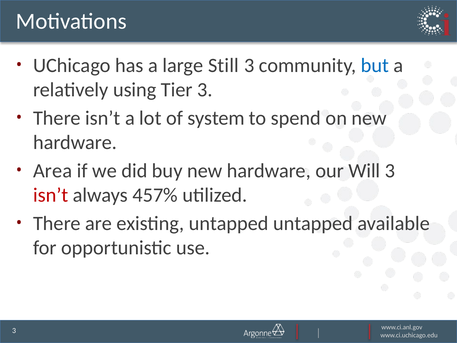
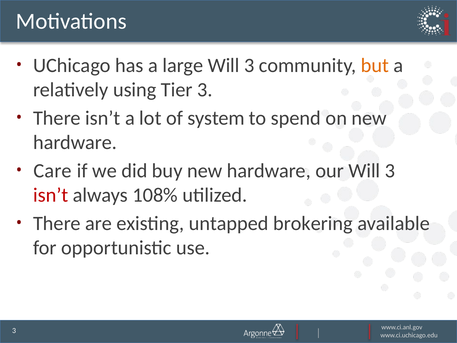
large Still: Still -> Will
but colour: blue -> orange
Area: Area -> Care
457%: 457% -> 108%
untapped untapped: untapped -> brokering
